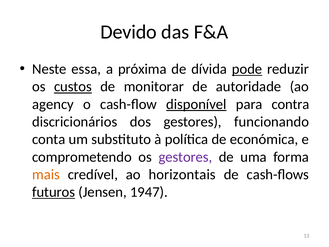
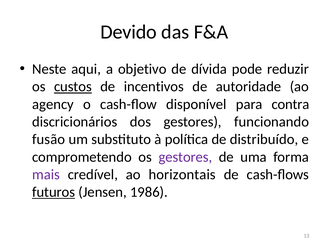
essa: essa -> aqui
próxima: próxima -> objetivo
pode underline: present -> none
monitorar: monitorar -> incentivos
disponível underline: present -> none
conta: conta -> fusão
económica: económica -> distribuído
mais colour: orange -> purple
1947: 1947 -> 1986
